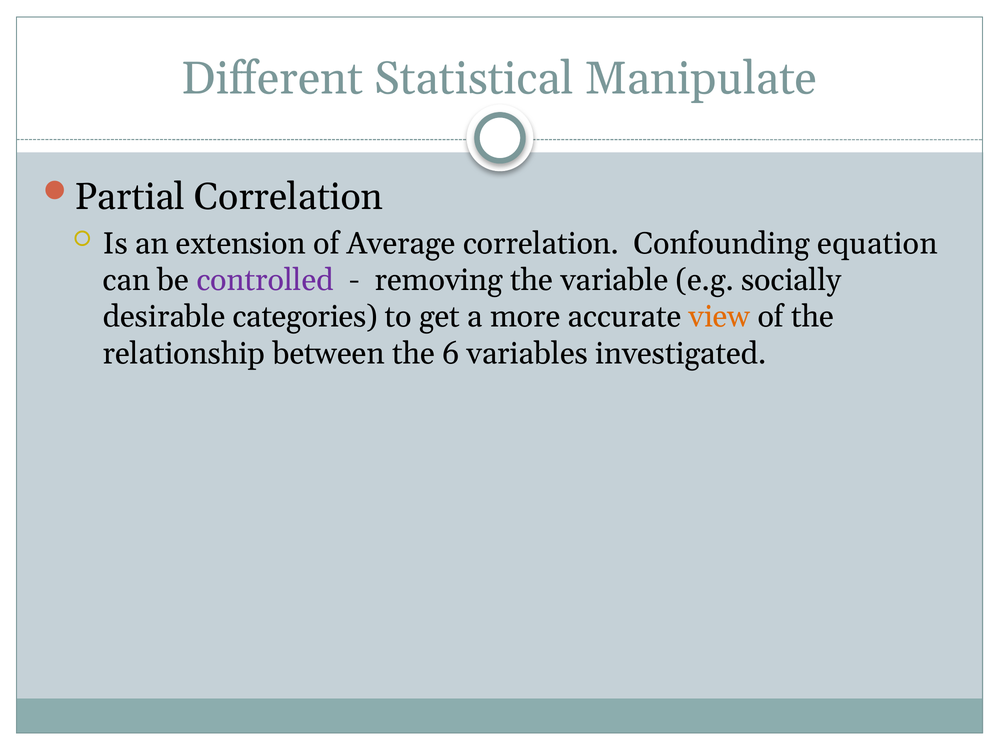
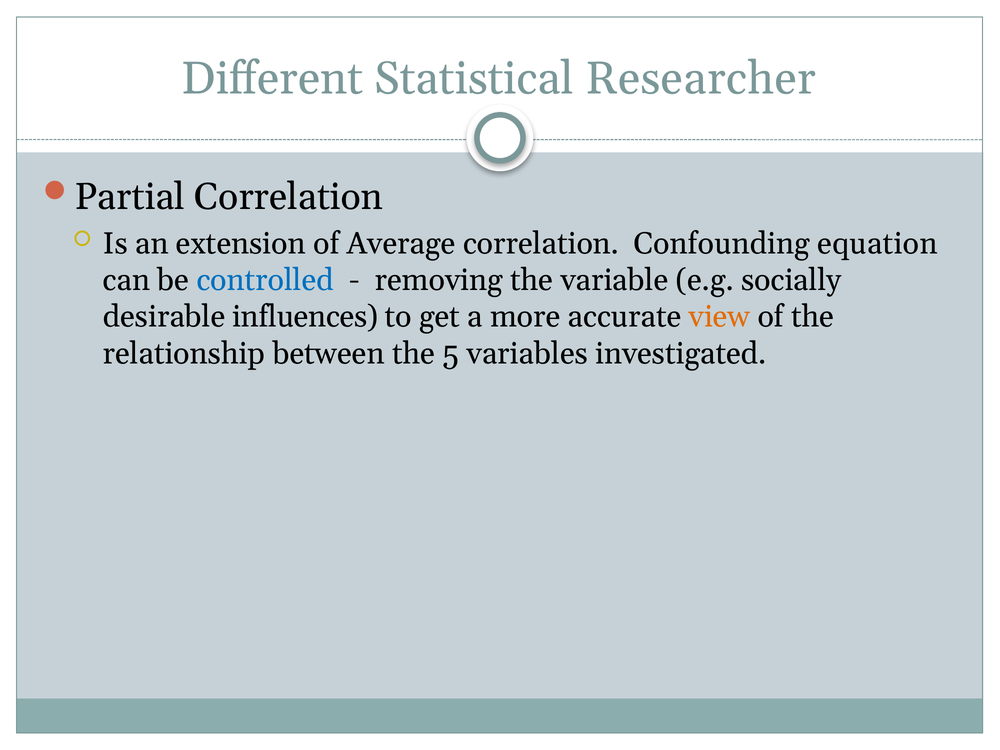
Manipulate: Manipulate -> Researcher
controlled colour: purple -> blue
categories: categories -> influences
6: 6 -> 5
